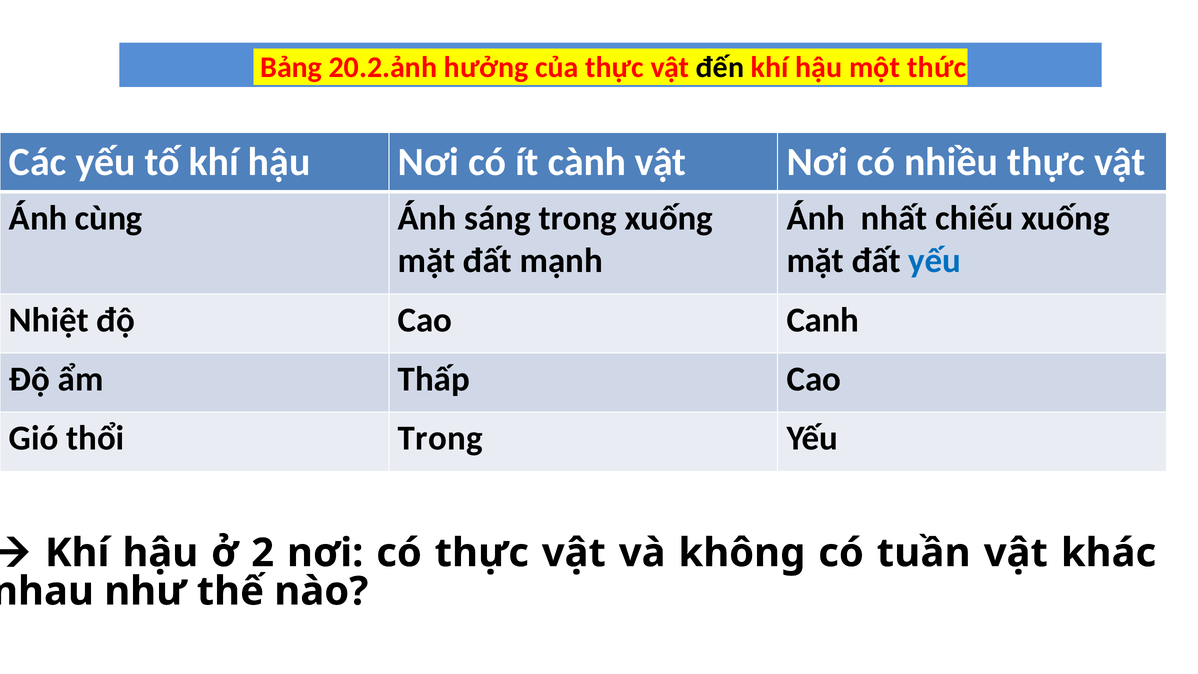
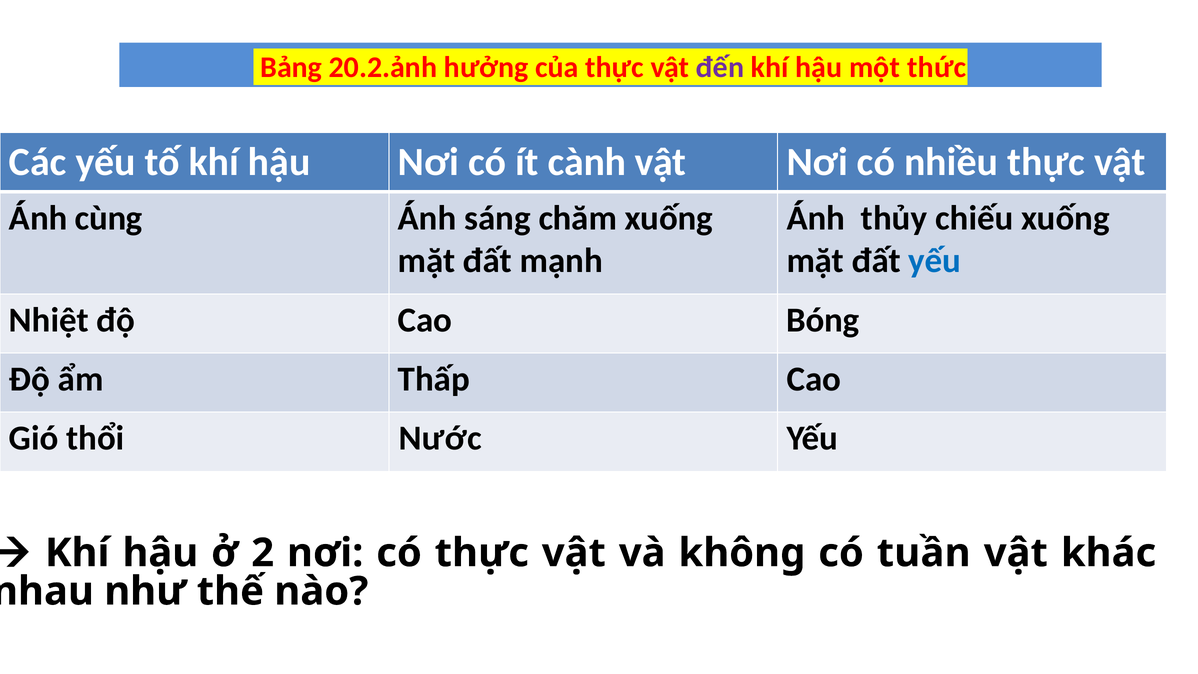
đến colour: black -> purple
sáng trong: trong -> chăm
nhất: nhất -> thủy
Canh: Canh -> Bóng
thổi Trong: Trong -> Nước
